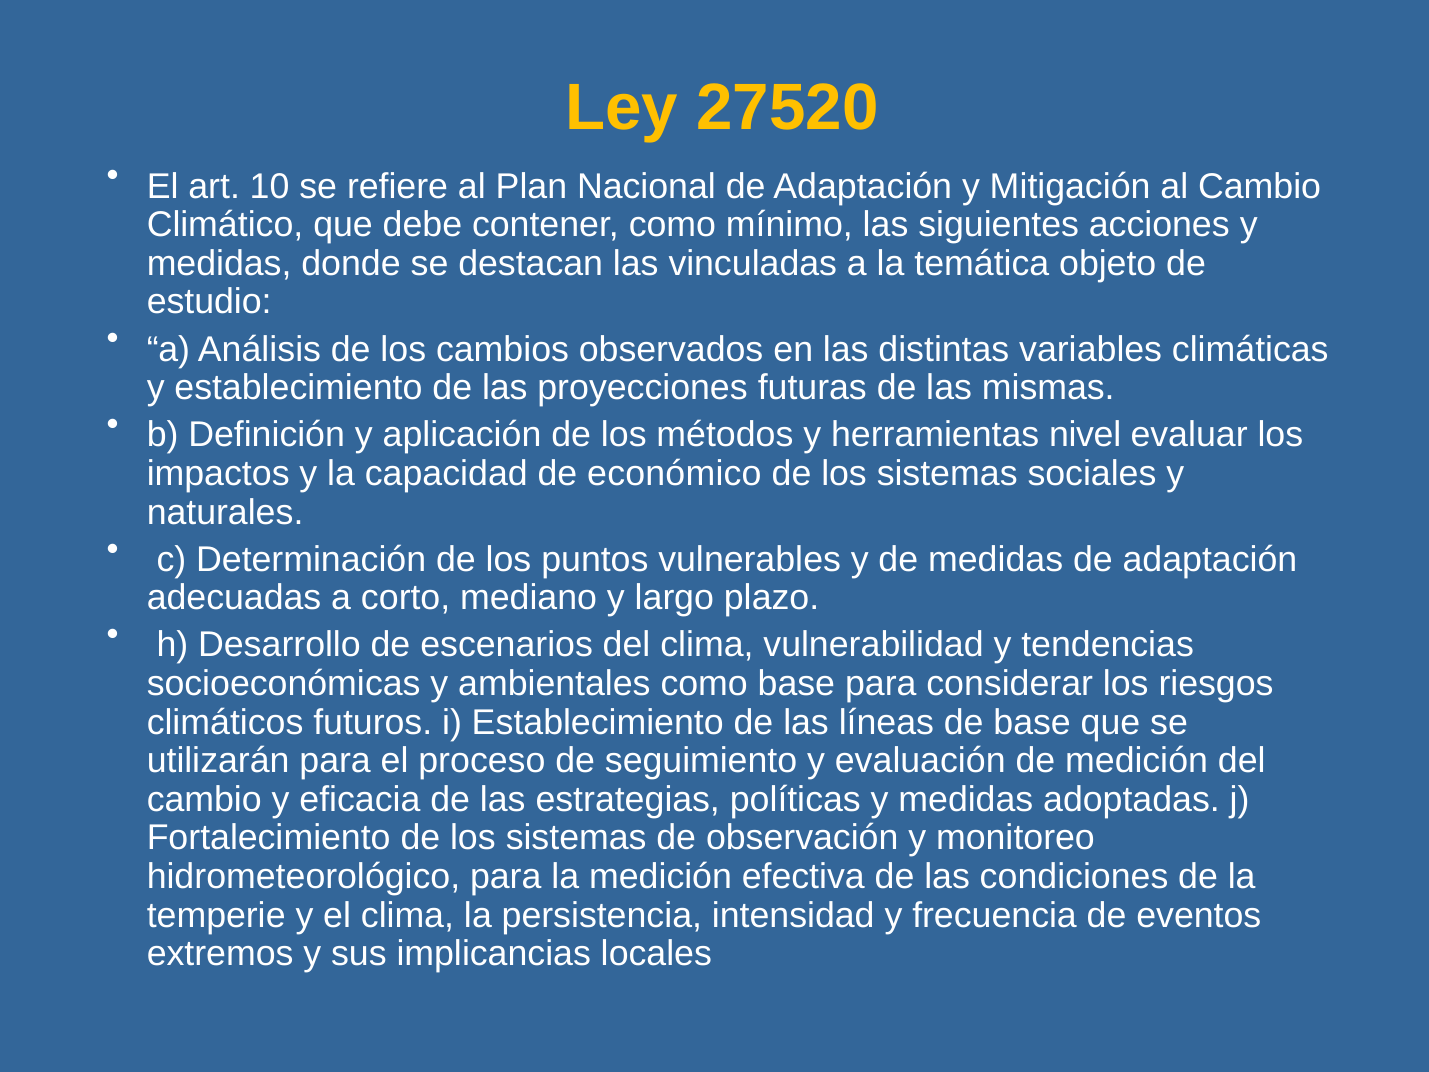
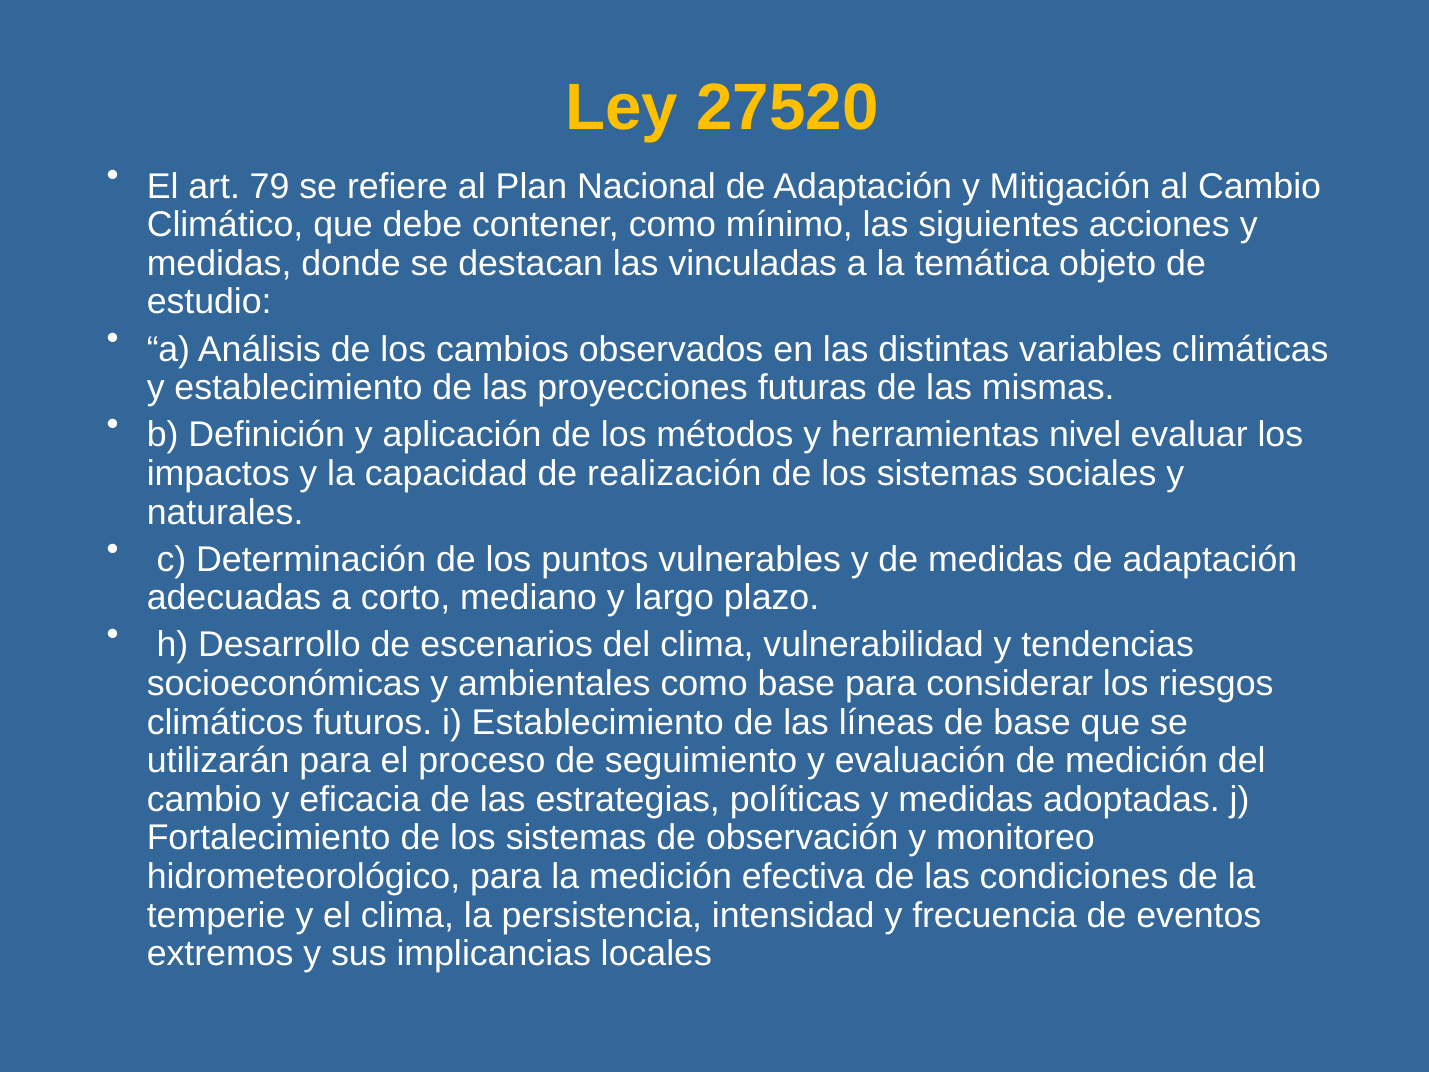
10: 10 -> 79
económico: económico -> realización
